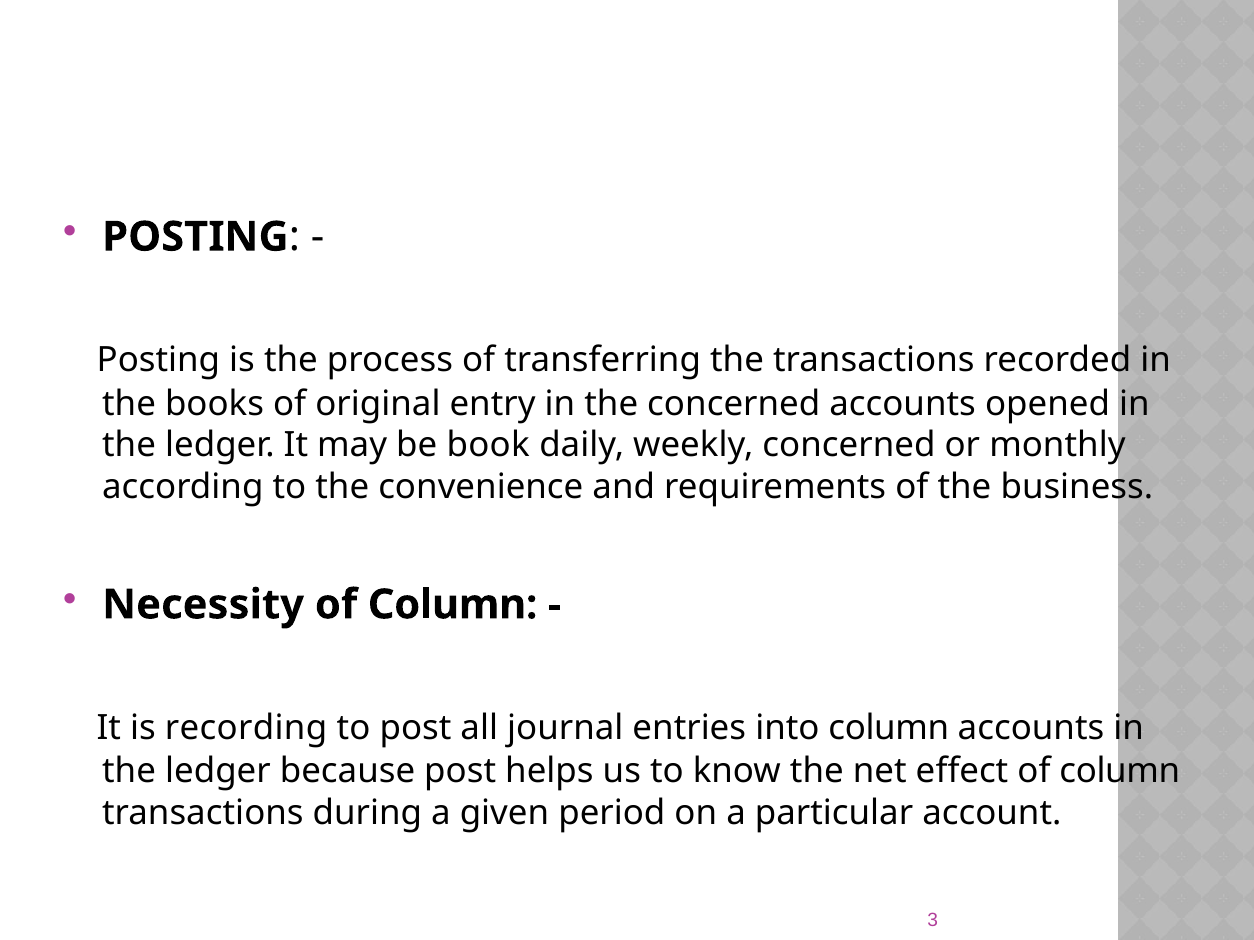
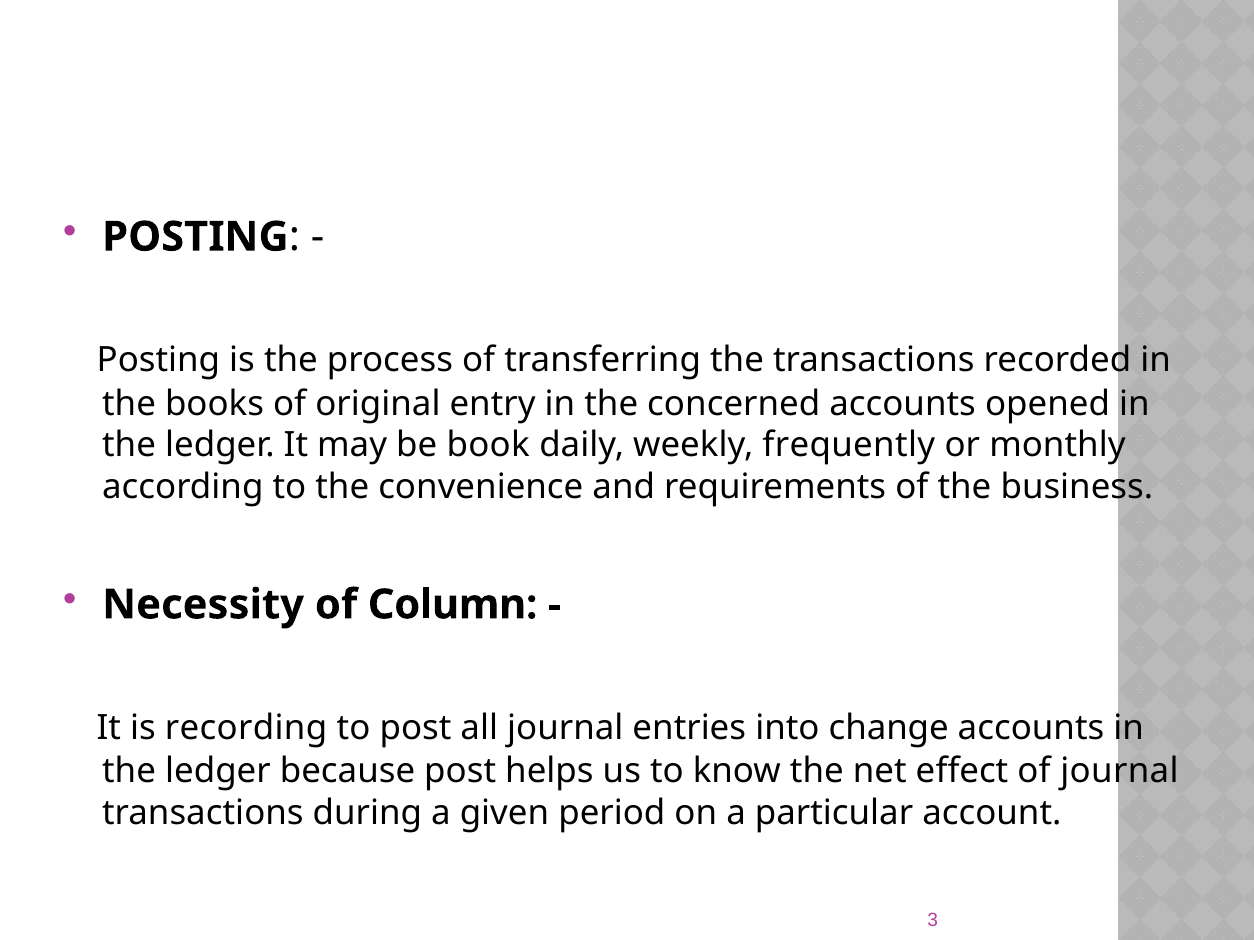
weekly concerned: concerned -> frequently
into column: column -> change
effect of column: column -> journal
